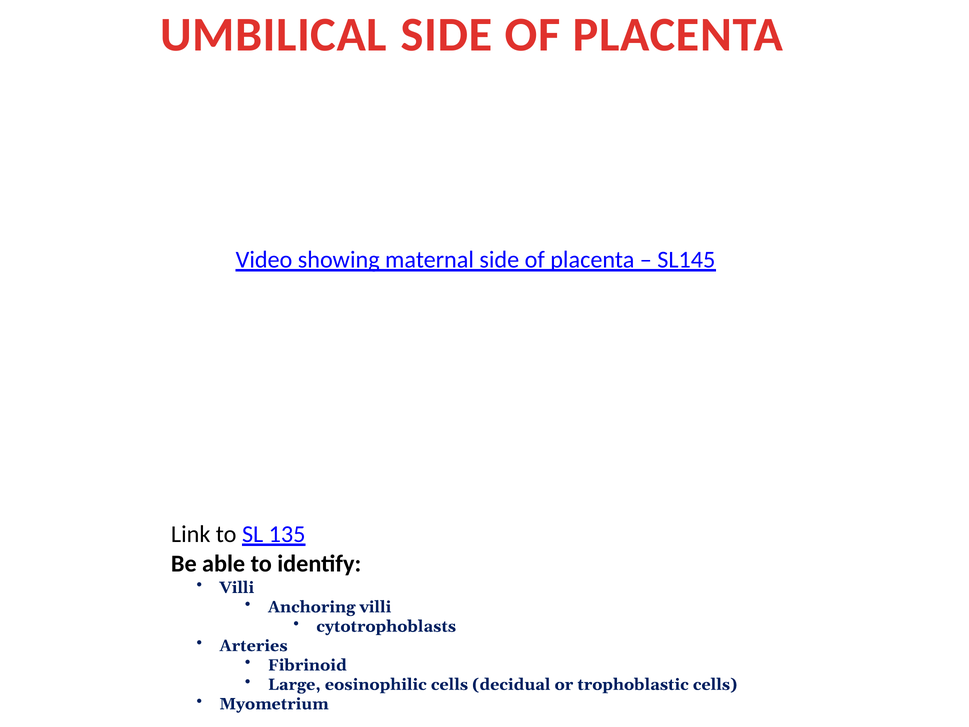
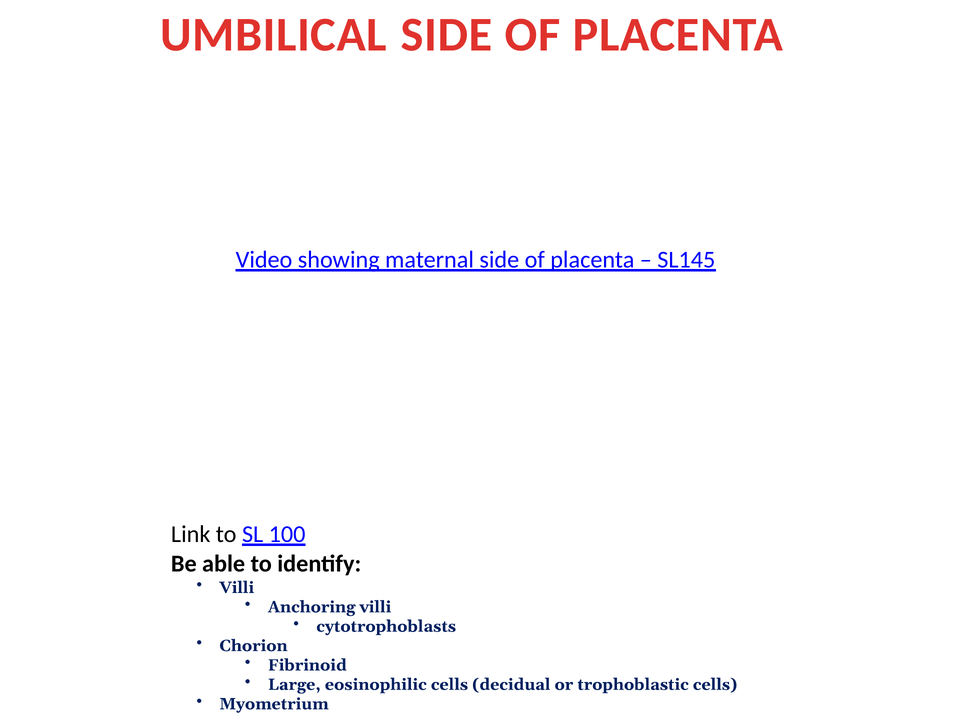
135: 135 -> 100
Arteries: Arteries -> Chorion
